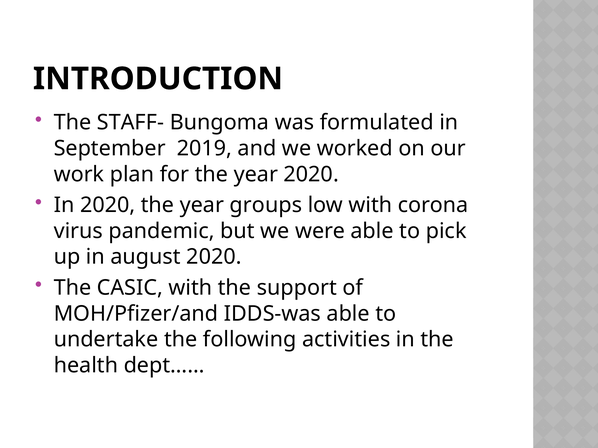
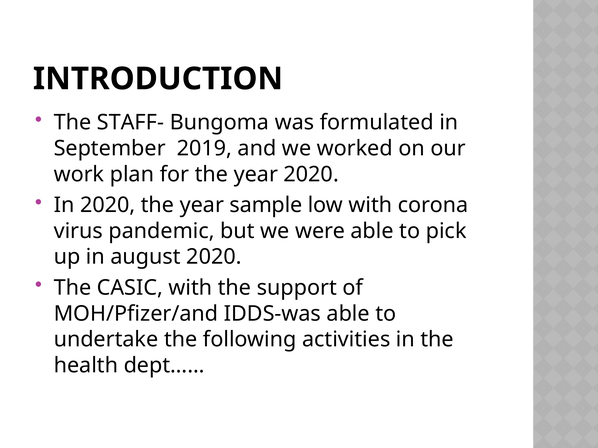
groups: groups -> sample
